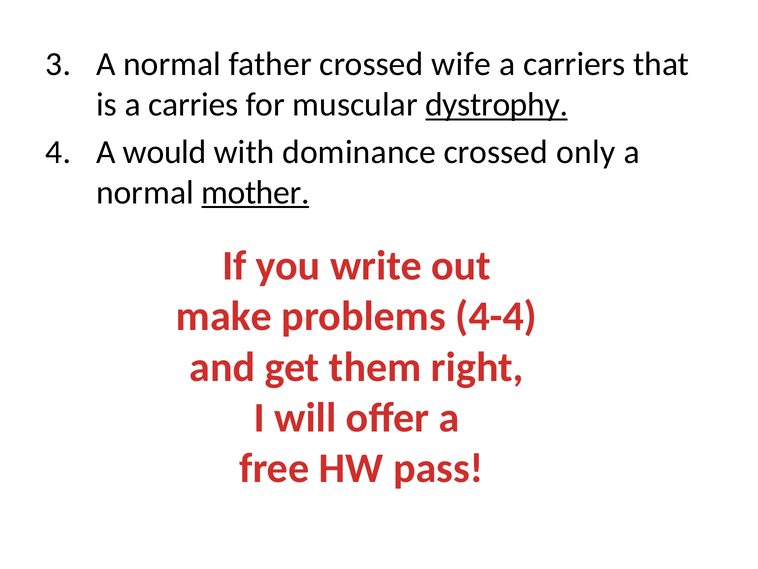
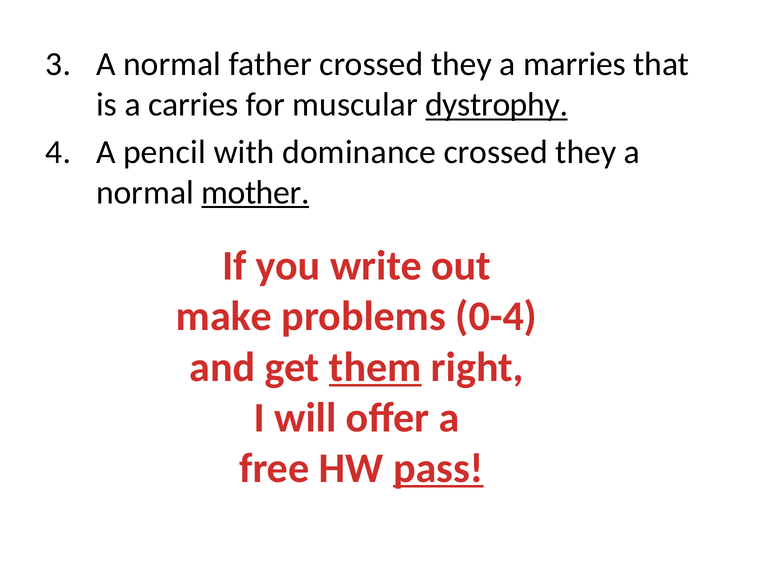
father crossed wife: wife -> they
carriers: carriers -> marries
would: would -> pencil
only at (586, 152): only -> they
4-4: 4-4 -> 0-4
them underline: none -> present
pass underline: none -> present
